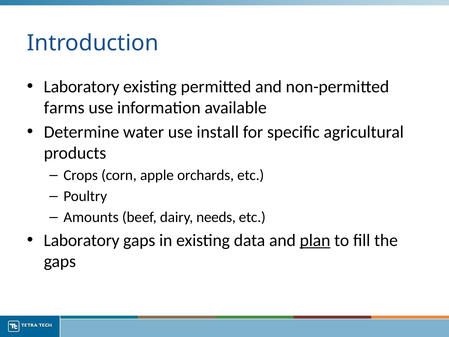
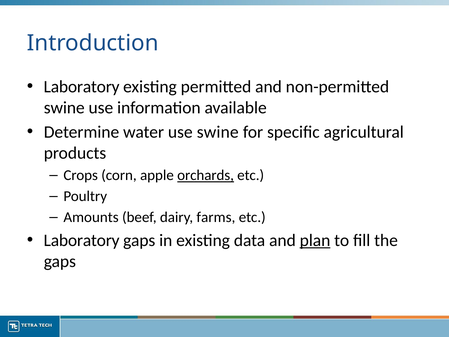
farms at (64, 108): farms -> swine
use install: install -> swine
orchards underline: none -> present
needs: needs -> farms
